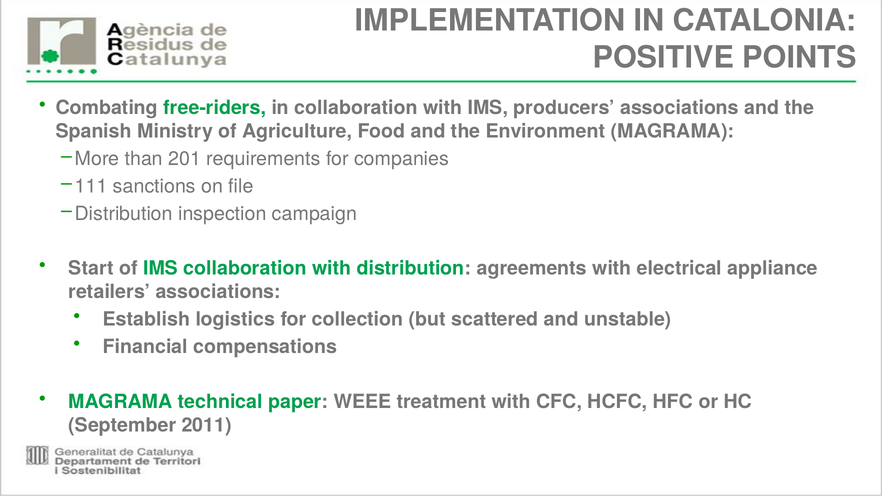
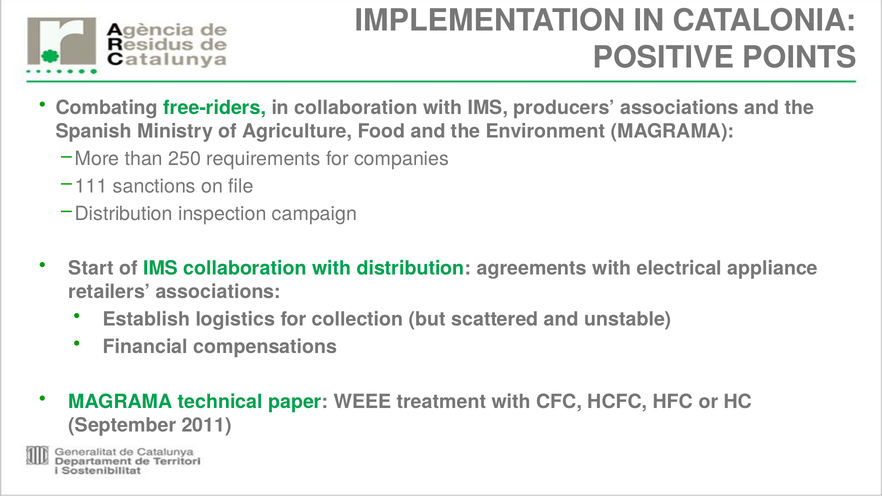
201: 201 -> 250
